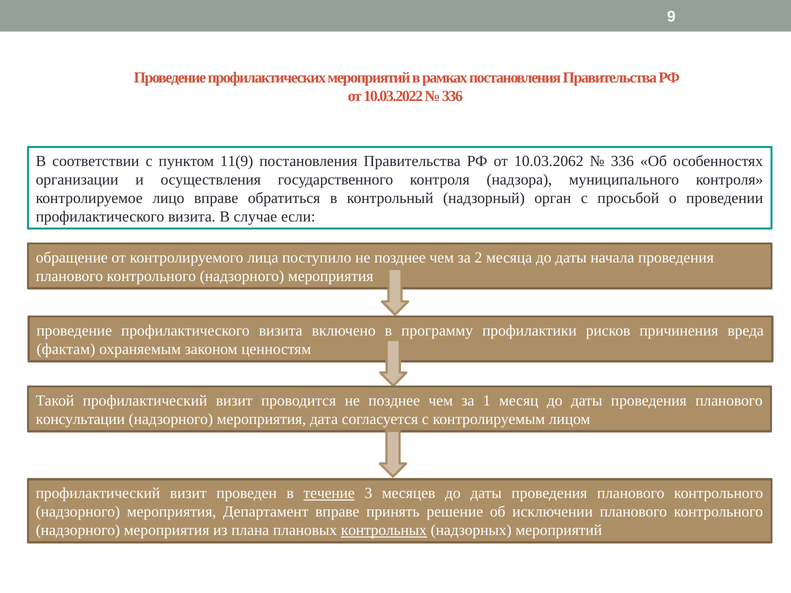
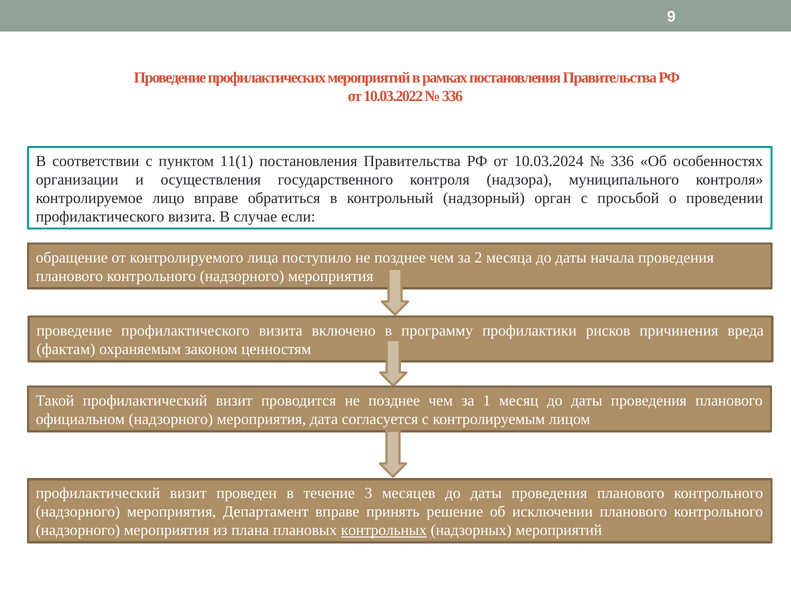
11(9: 11(9 -> 11(1
10.03.2062: 10.03.2062 -> 10.03.2024
консультации: консультации -> официальном
течение underline: present -> none
